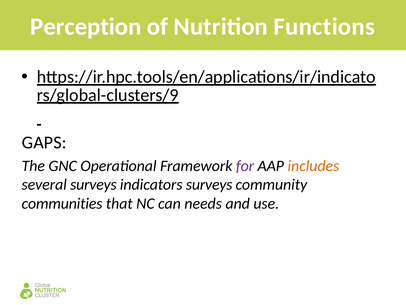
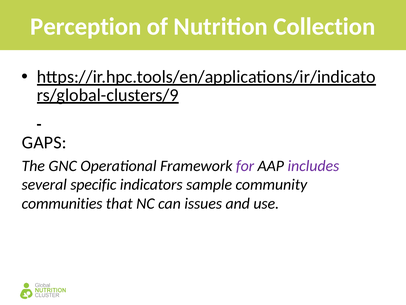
Functions: Functions -> Collection
includes colour: orange -> purple
several surveys: surveys -> specific
indicators surveys: surveys -> sample
needs: needs -> issues
